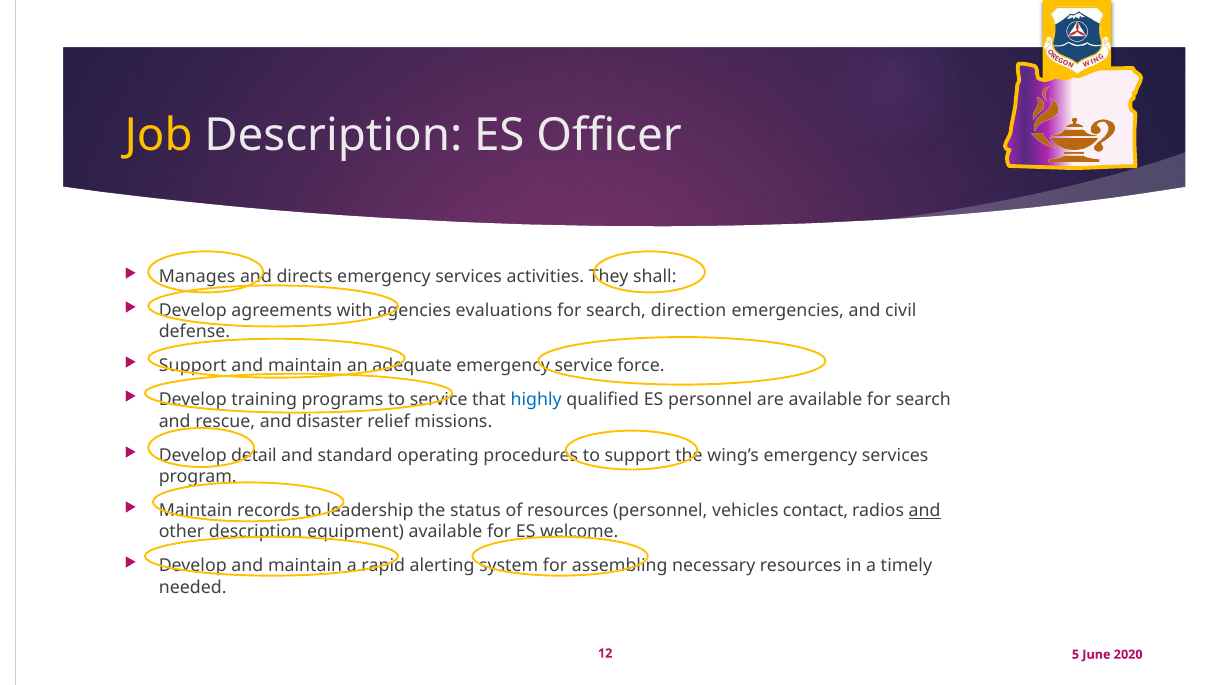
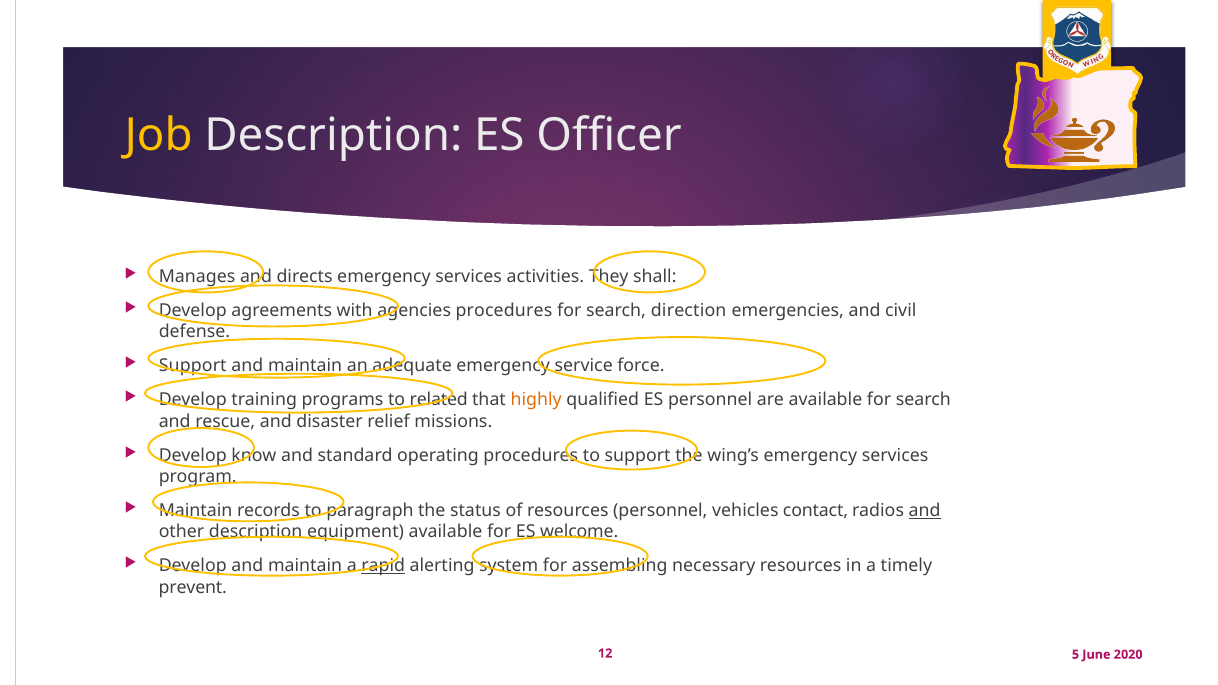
agencies evaluations: evaluations -> procedures
to service: service -> related
highly colour: blue -> orange
detail: detail -> know
leadership: leadership -> paragraph
rapid underline: none -> present
needed: needed -> prevent
